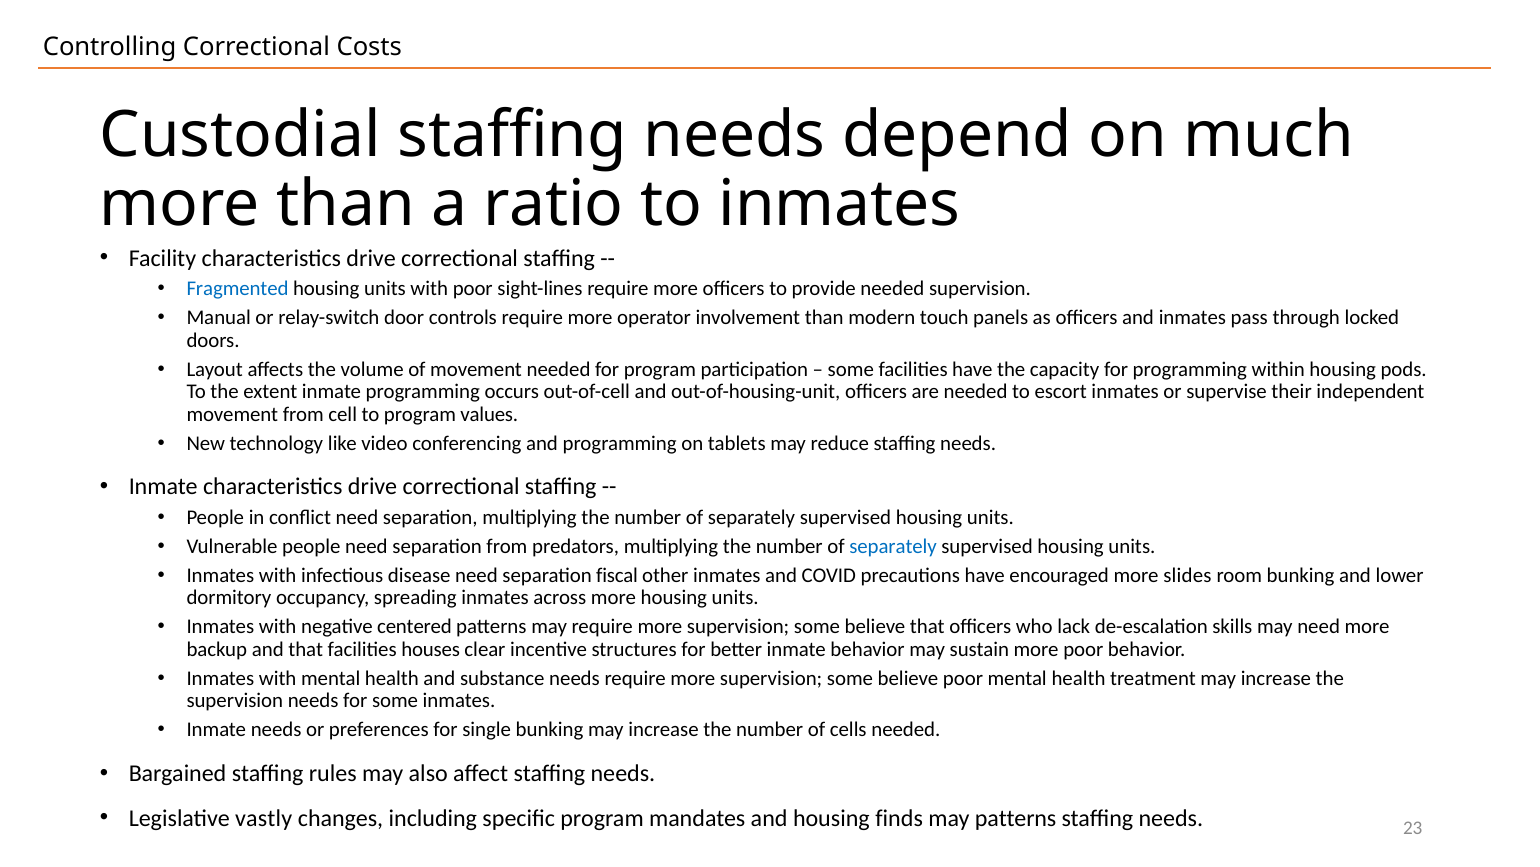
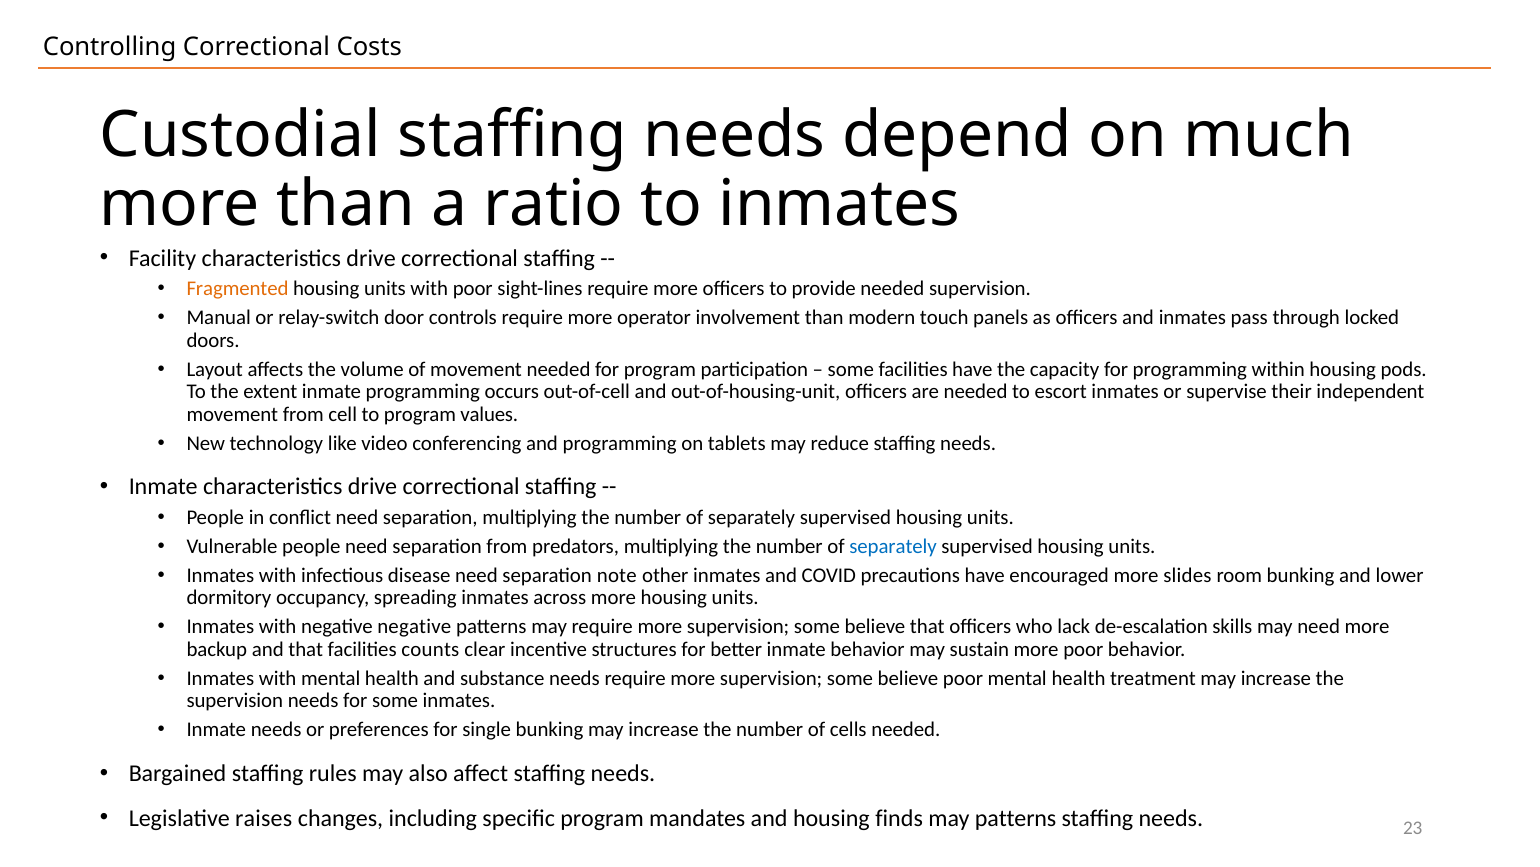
Fragmented colour: blue -> orange
fiscal: fiscal -> note
negative centered: centered -> negative
houses: houses -> counts
vastly: vastly -> raises
